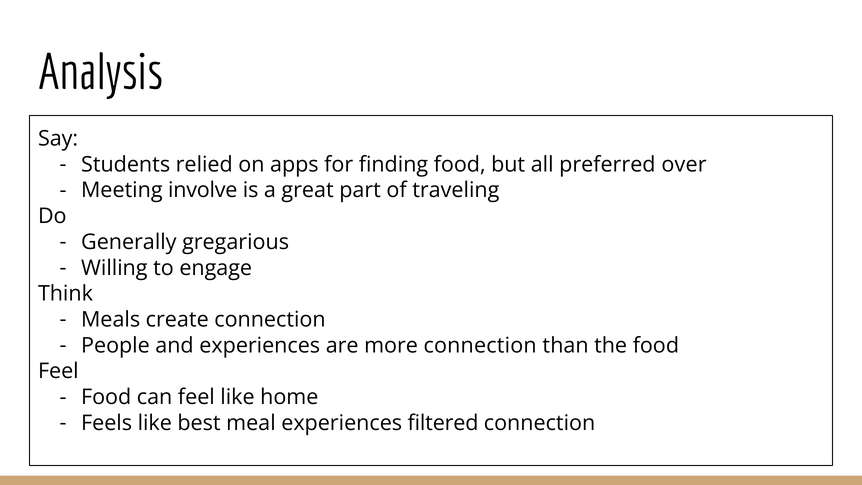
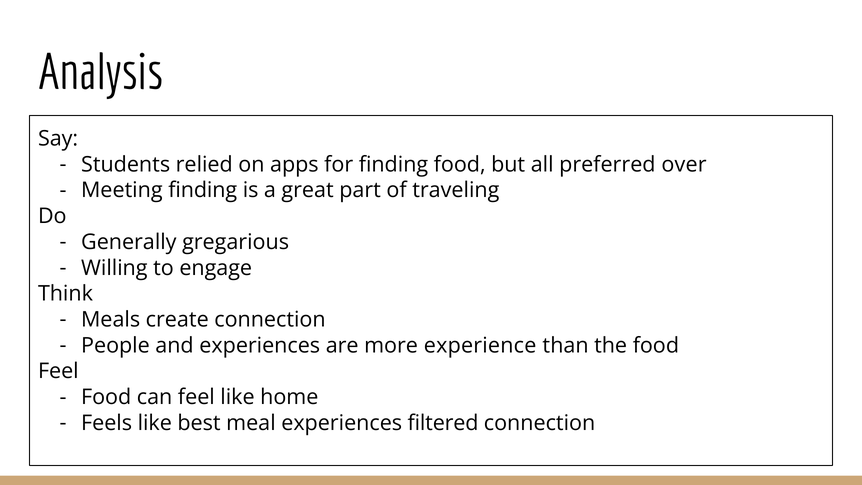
Meeting involve: involve -> finding
more connection: connection -> experience
